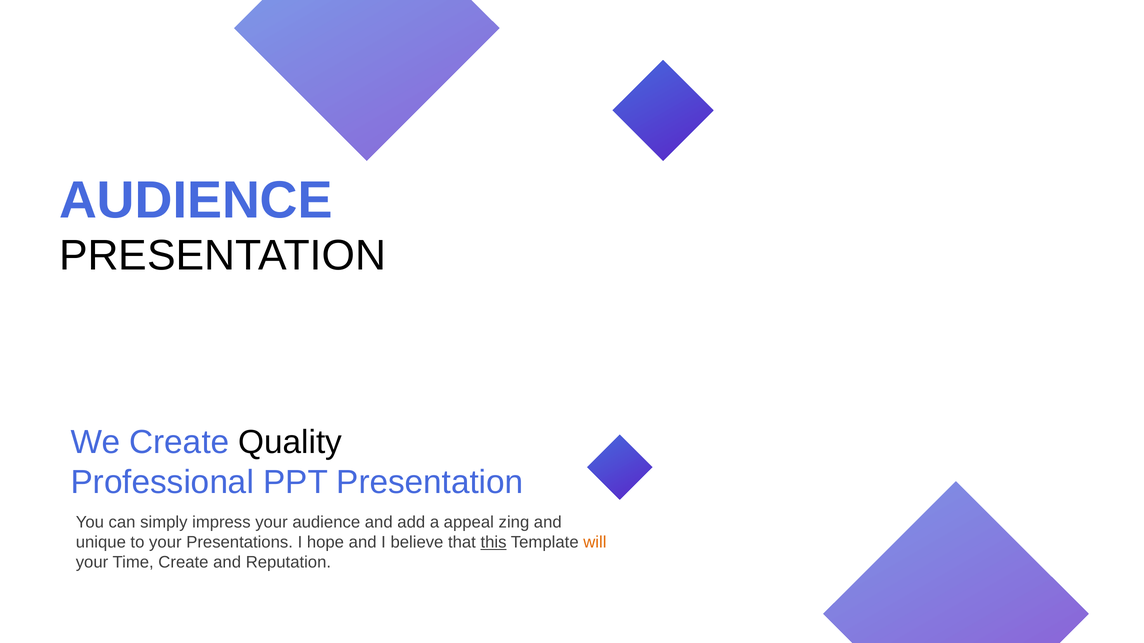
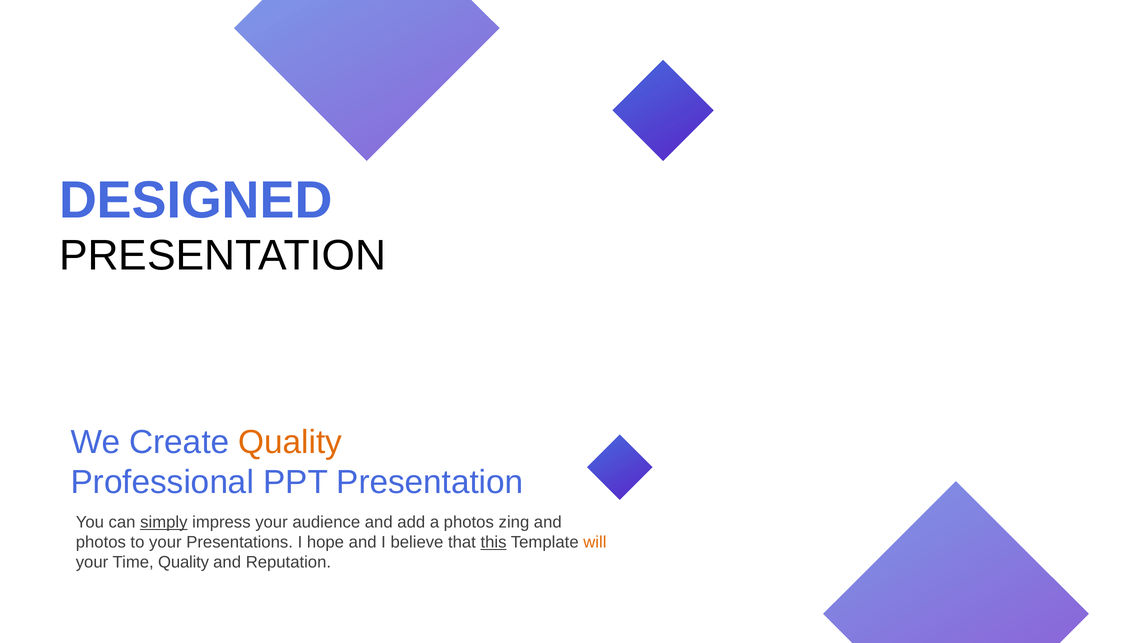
AUDIENCE at (196, 201): AUDIENCE -> DESIGNED
Quality at (290, 442) colour: black -> orange
simply underline: none -> present
a appeal: appeal -> photos
unique at (101, 543): unique -> photos
Time Create: Create -> Quality
